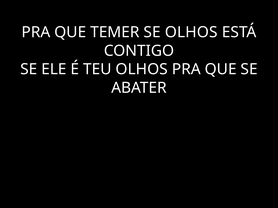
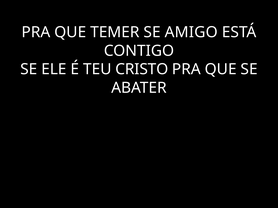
SE OLHOS: OLHOS -> AMIGO
TEU OLHOS: OLHOS -> CRISTO
